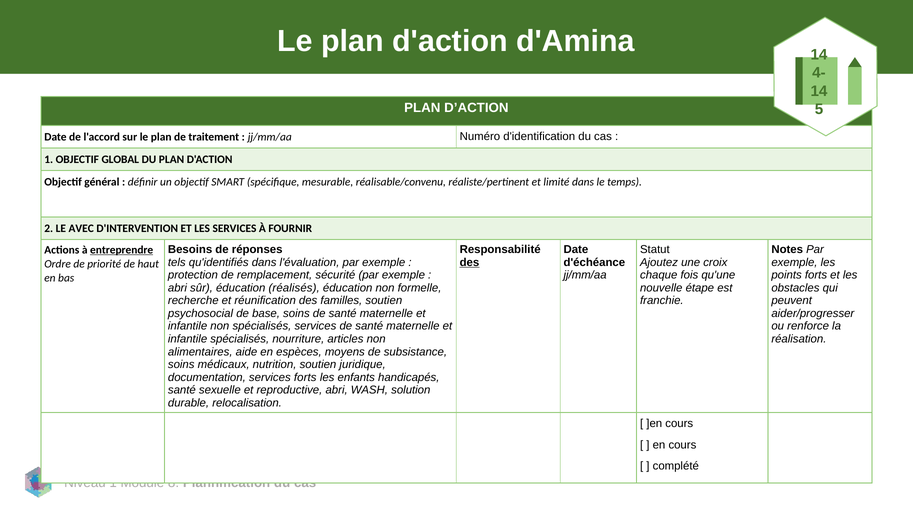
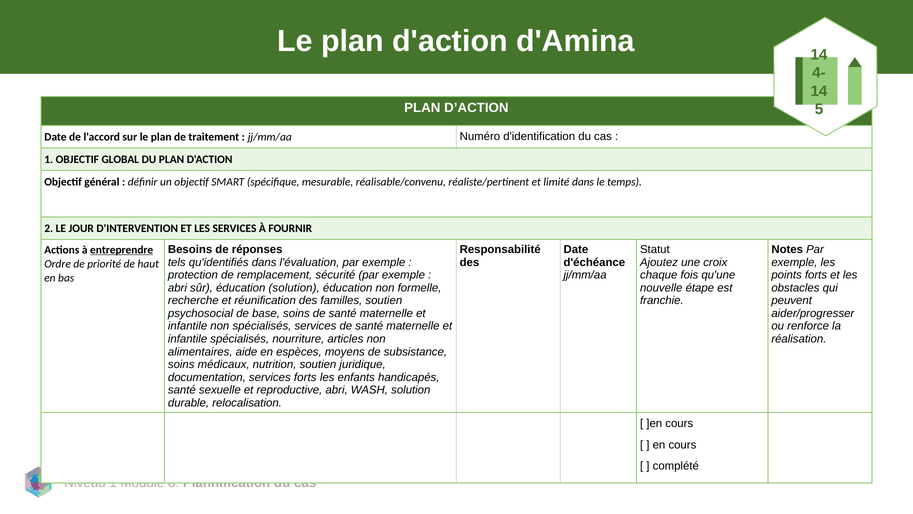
AVEC: AVEC -> JOUR
des at (469, 262) underline: present -> none
éducation réalisés: réalisés -> solution
